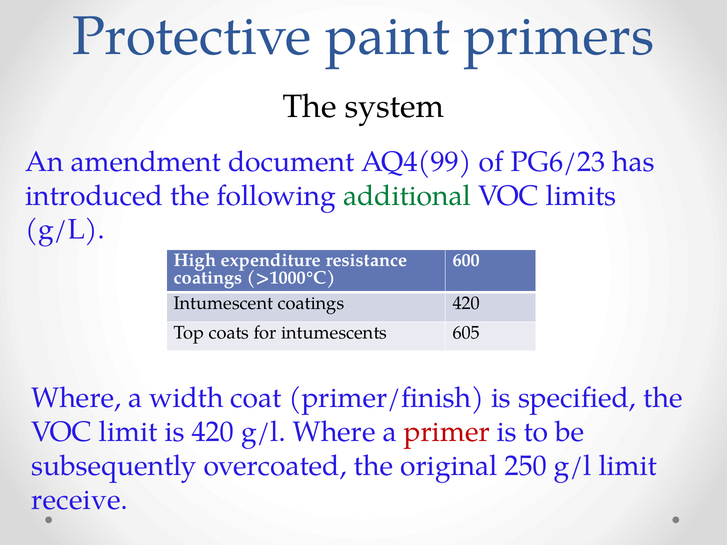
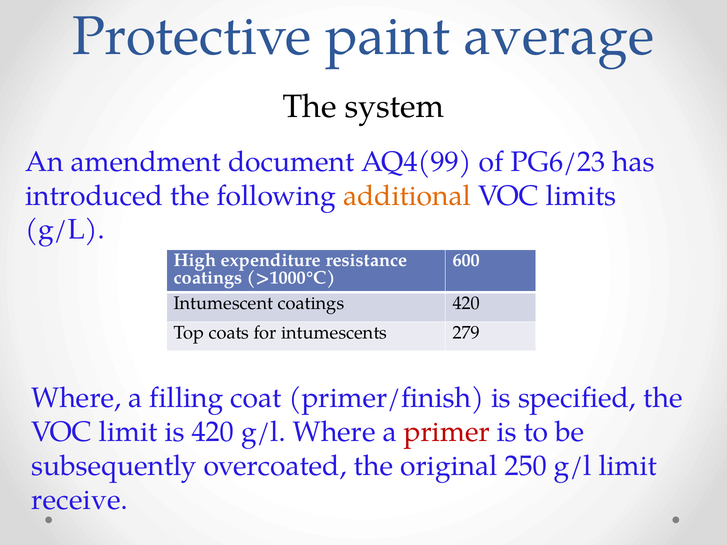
primers: primers -> average
additional colour: green -> orange
605: 605 -> 279
width: width -> filling
